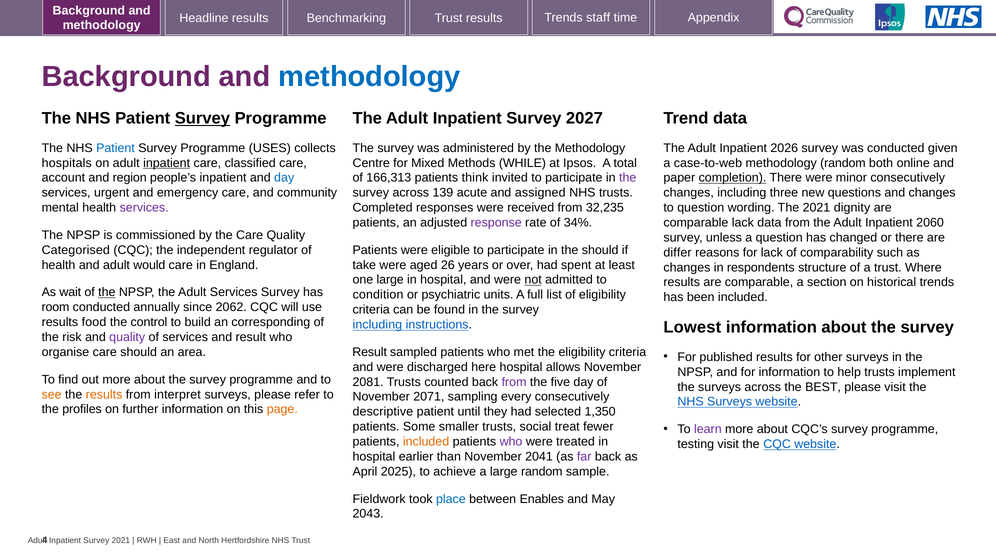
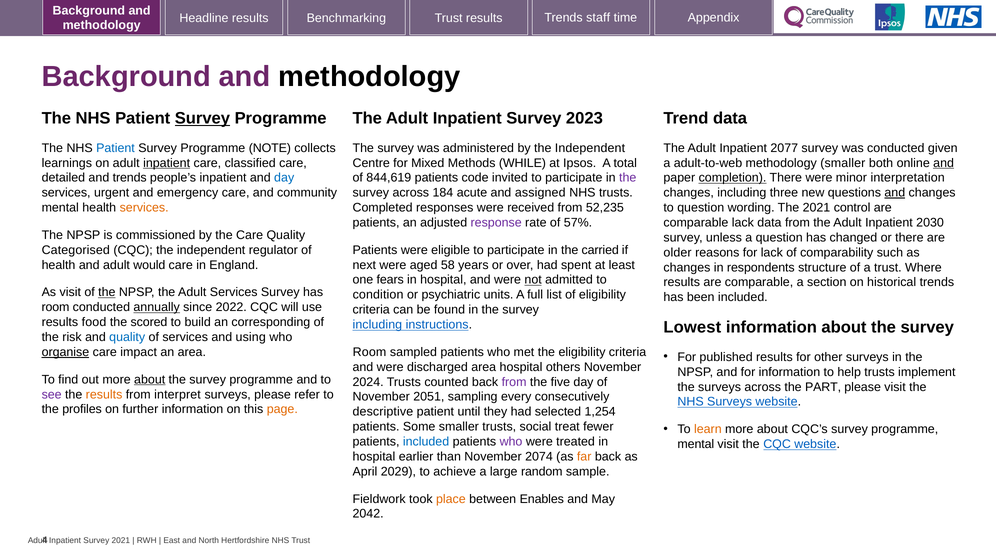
methodology at (369, 77) colour: blue -> black
2027: 2027 -> 2023
USES: USES -> NOTE
by the Methodology: Methodology -> Independent
2026: 2026 -> 2077
hospitals: hospitals -> learnings
case-to-web: case-to-web -> adult-to-web
methodology random: random -> smaller
and at (944, 163) underline: none -> present
account: account -> detailed
and region: region -> trends
166,313: 166,313 -> 844,619
think: think -> code
minor consecutively: consecutively -> interpretation
139: 139 -> 184
and at (895, 193) underline: none -> present
services at (144, 208) colour: purple -> orange
32,235: 32,235 -> 52,235
dignity: dignity -> control
34%: 34% -> 57%
2060: 2060 -> 2030
the should: should -> carried
differ: differ -> older
take: take -> next
26: 26 -> 58
one large: large -> fears
As wait: wait -> visit
annually underline: none -> present
2062: 2062 -> 2022
control: control -> scored
quality at (127, 337) colour: purple -> blue
and result: result -> using
organise underline: none -> present
care should: should -> impact
Result at (370, 352): Result -> Room
discharged here: here -> area
allows: allows -> others
about at (150, 380) underline: none -> present
2081: 2081 -> 2024
BEST: BEST -> PART
see colour: orange -> purple
2071: 2071 -> 2051
1,350: 1,350 -> 1,254
learn colour: purple -> orange
included at (426, 442) colour: orange -> blue
testing at (696, 444): testing -> mental
2041: 2041 -> 2074
far colour: purple -> orange
2025: 2025 -> 2029
place colour: blue -> orange
2043: 2043 -> 2042
